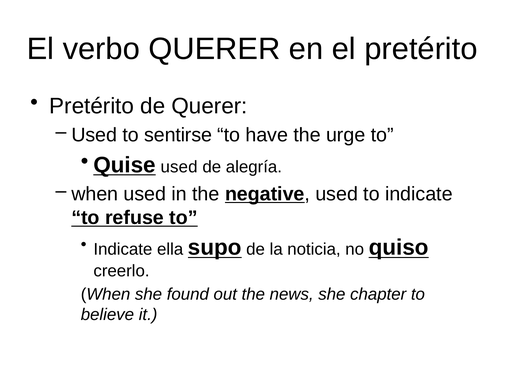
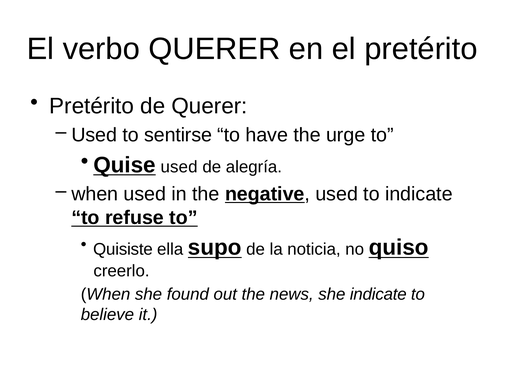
Indicate at (123, 249): Indicate -> Quisiste
she chapter: chapter -> indicate
